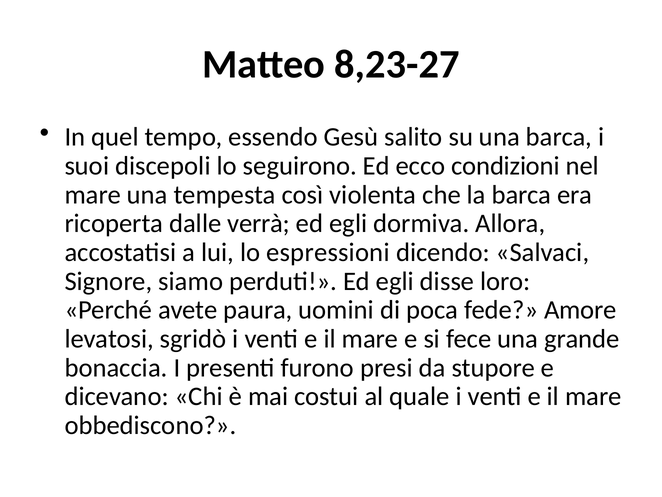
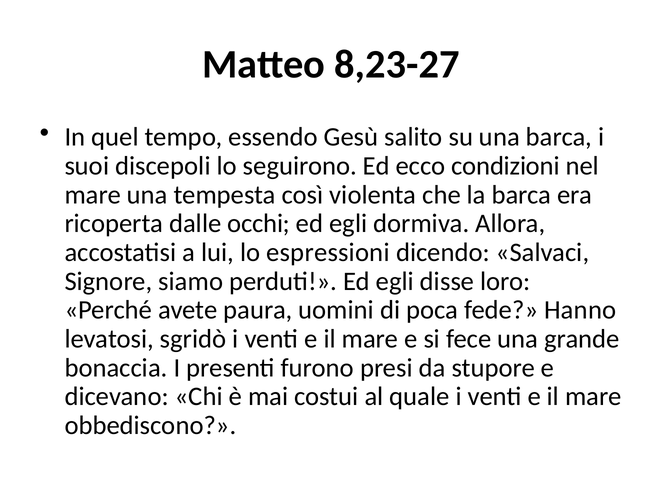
verrà: verrà -> occhi
Amore: Amore -> Hanno
